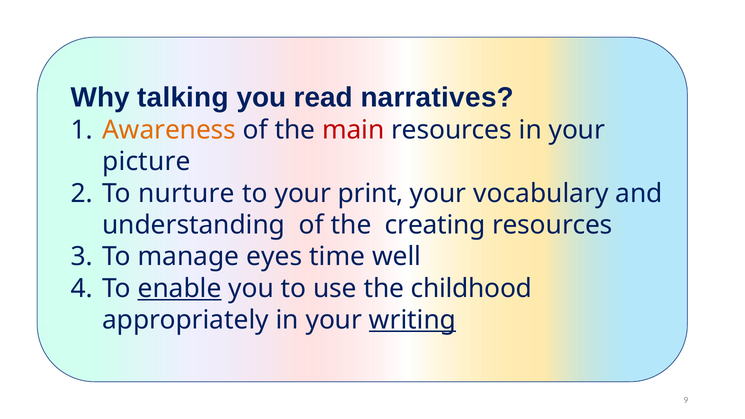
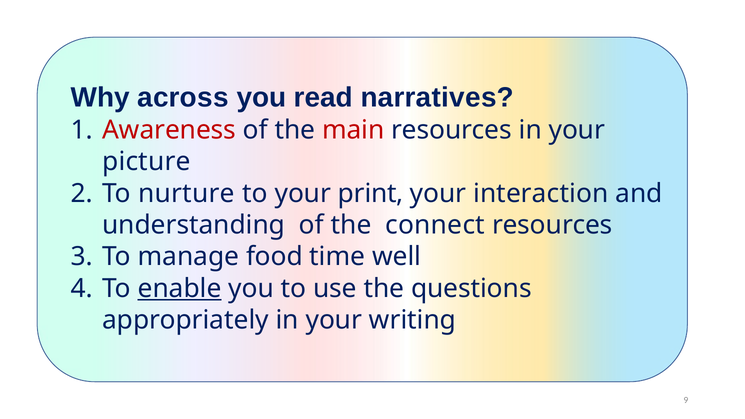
talking: talking -> across
Awareness colour: orange -> red
vocabulary: vocabulary -> interaction
creating: creating -> connect
eyes: eyes -> food
childhood: childhood -> questions
writing underline: present -> none
